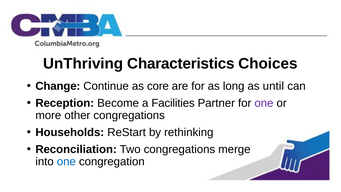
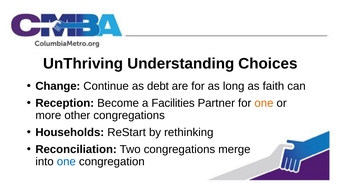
Characteristics: Characteristics -> Understanding
core: core -> debt
until: until -> faith
one at (264, 103) colour: purple -> orange
